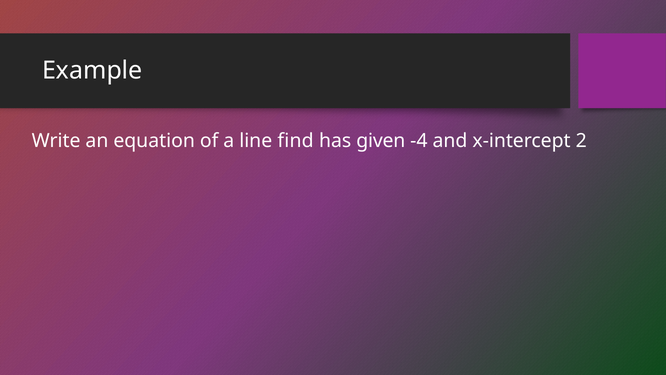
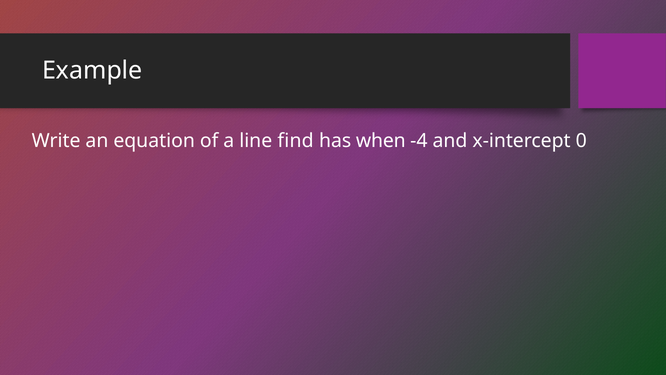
given: given -> when
2: 2 -> 0
